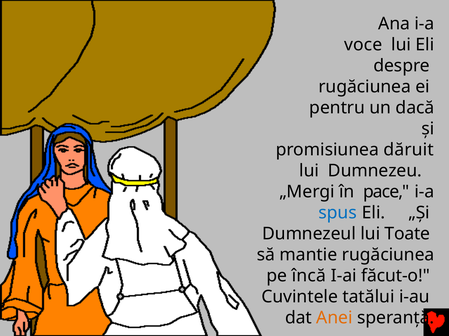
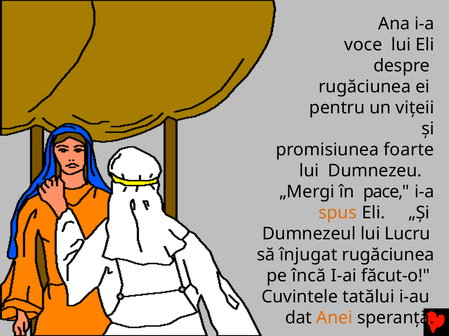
dacă: dacă -> viţeii
dăruit: dăruit -> foarte
spus colour: blue -> orange
Toate: Toate -> Lucru
mantie: mantie -> înjugat
